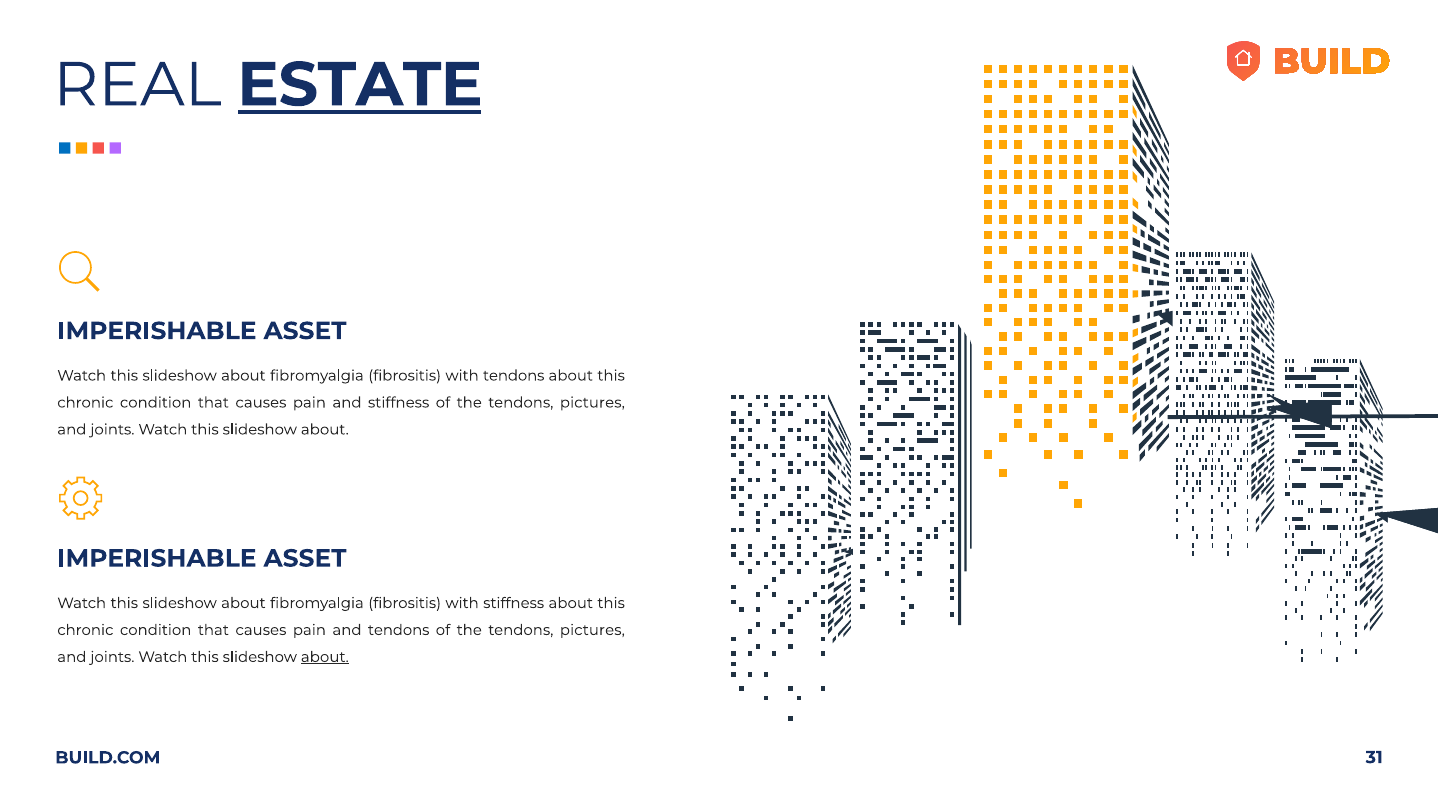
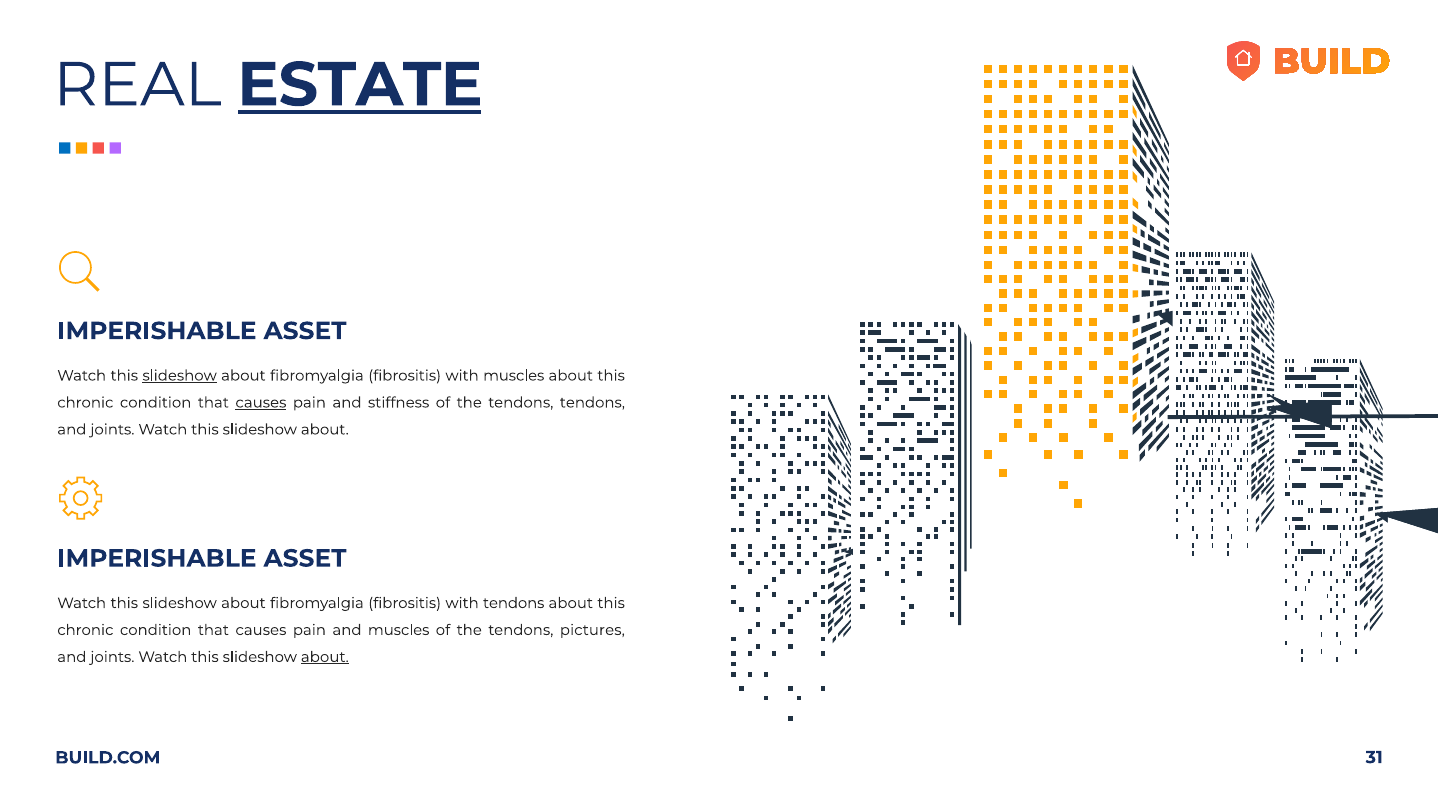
slideshow at (180, 376) underline: none -> present
with tendons: tendons -> muscles
causes at (261, 403) underline: none -> present
pictures at (592, 403): pictures -> tendons
with stiffness: stiffness -> tendons
and tendons: tendons -> muscles
